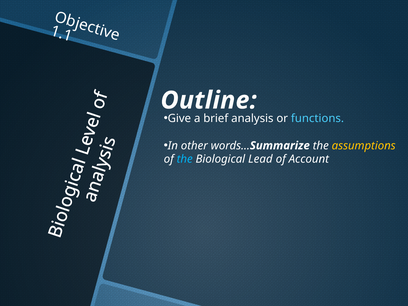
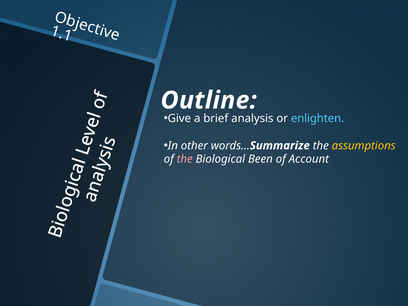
functions: functions -> enlighten
the at (185, 159) colour: light blue -> pink
Lead: Lead -> Been
